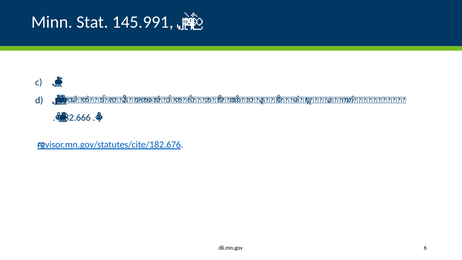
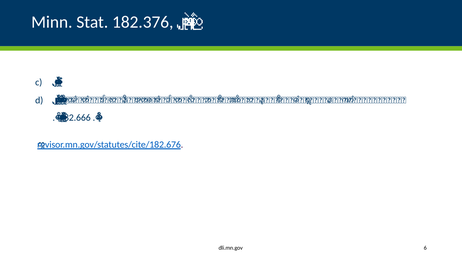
145.991: 145.991 -> 182.376
